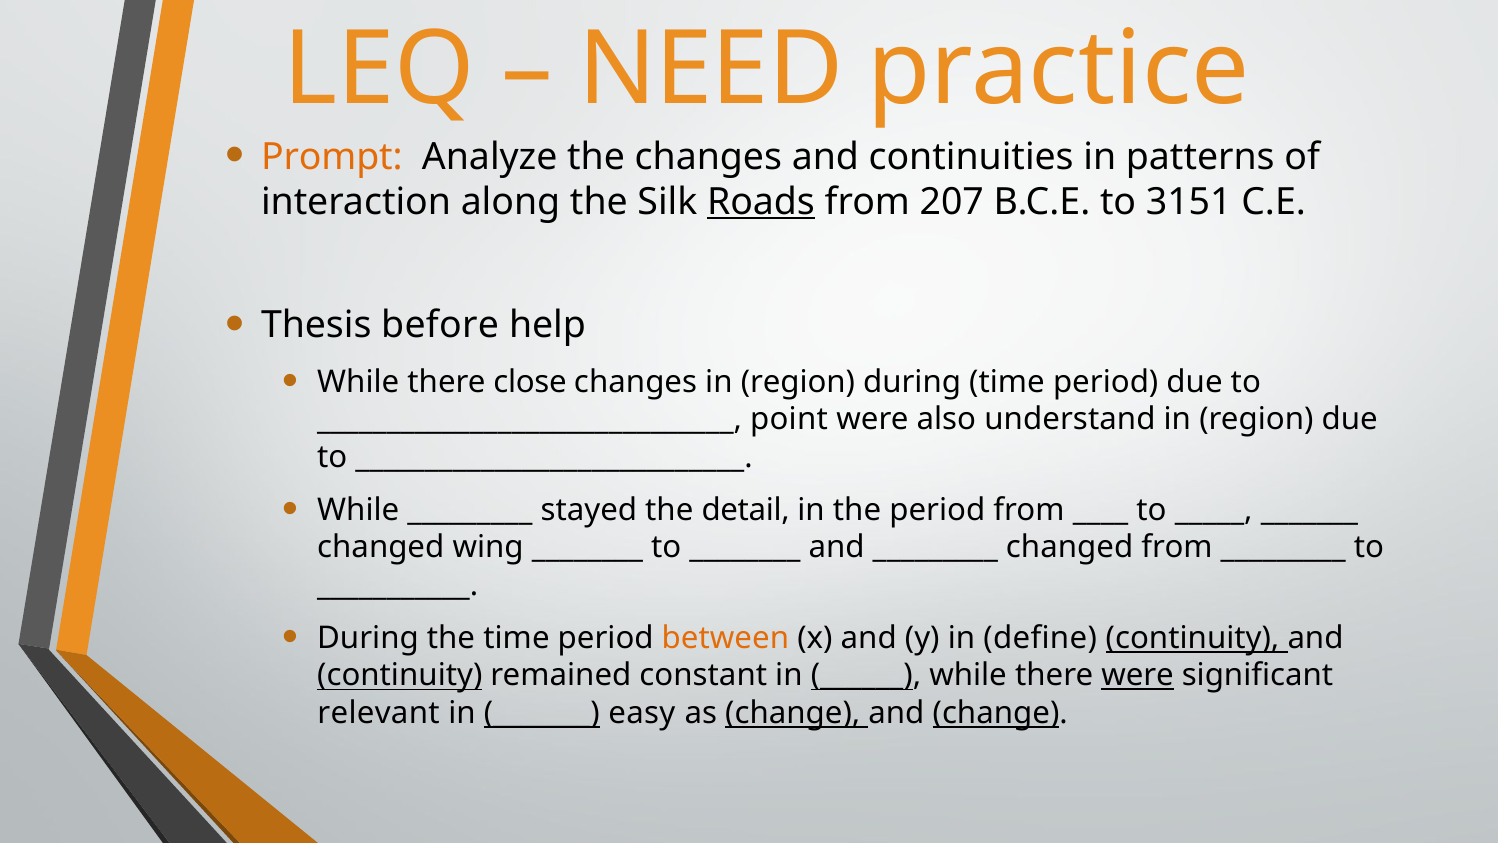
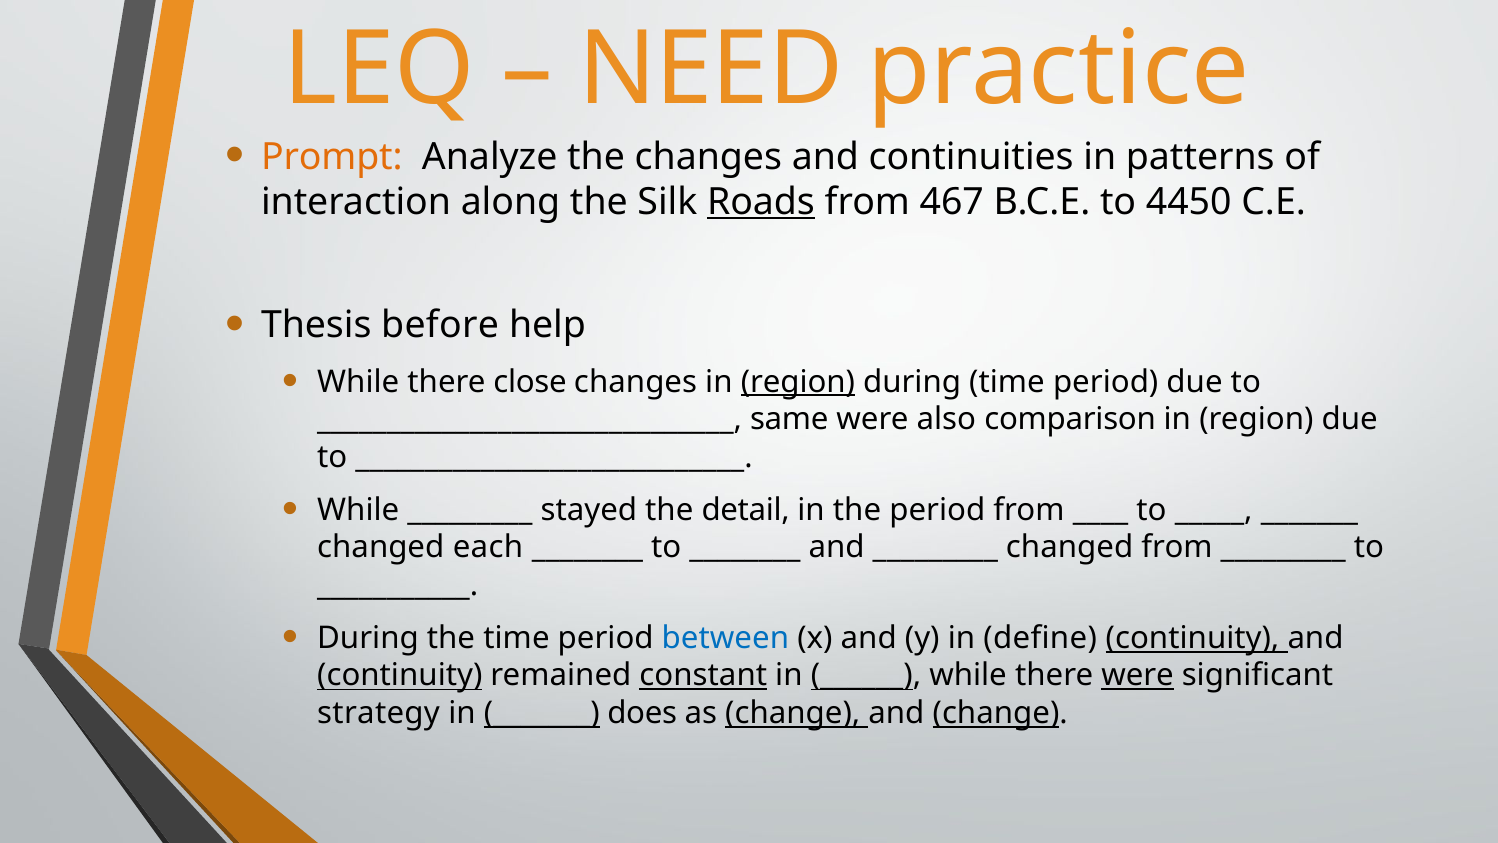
207: 207 -> 467
3151: 3151 -> 4450
region at (798, 382) underline: none -> present
point: point -> same
understand: understand -> comparison
wing: wing -> each
between colour: orange -> blue
constant underline: none -> present
relevant: relevant -> strategy
easy: easy -> does
